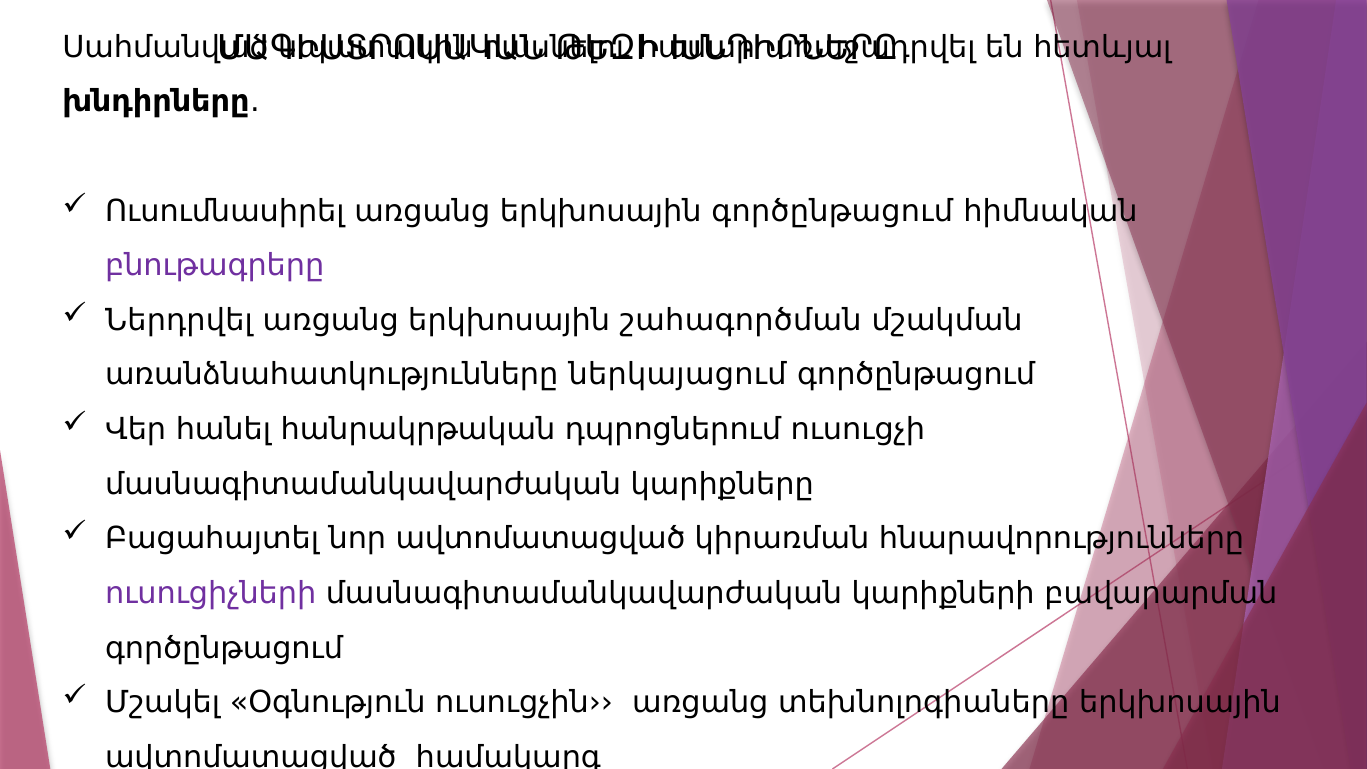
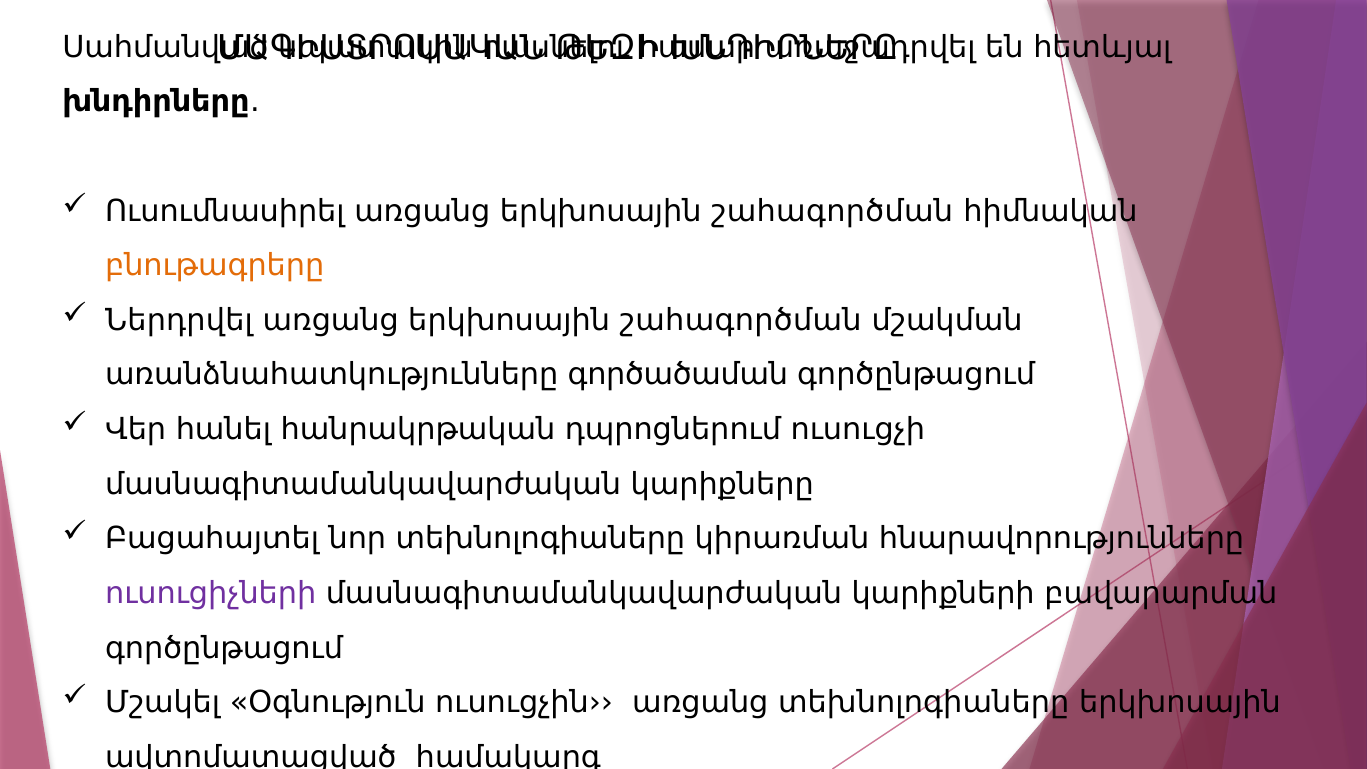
Ուսումնասիրել առցանց երկխոսային գործընթացում: գործընթացում -> շահագործման
բնութագրերը colour: purple -> orange
ներկայացում: ներկայացում -> գործածաման
նոր ավտոմատացված: ավտոմատացված -> տեխնոլոգիաները
